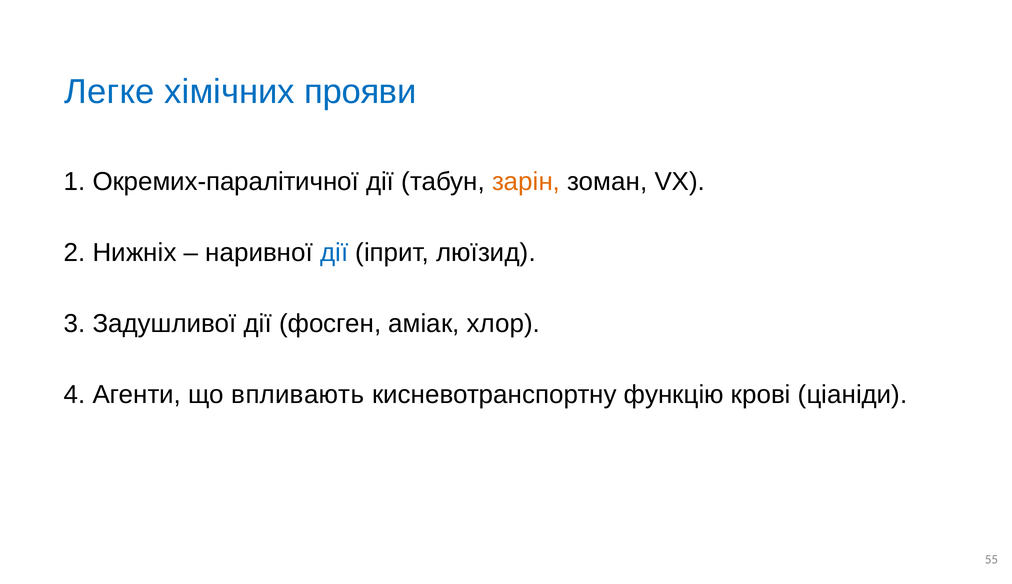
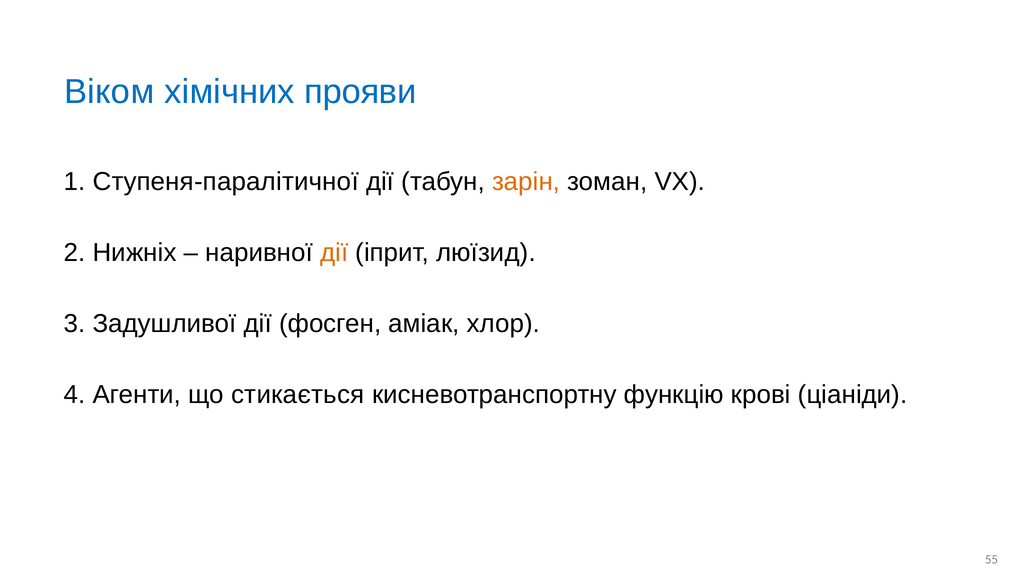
Легке: Легке -> Віком
Окремих-паралітичної: Окремих-паралітичної -> Ступеня-паралітичної
дії at (334, 253) colour: blue -> orange
впливають: впливають -> стикається
